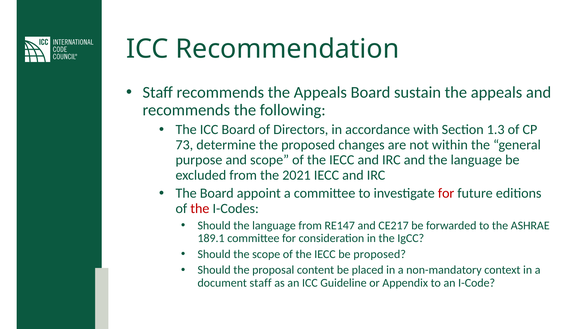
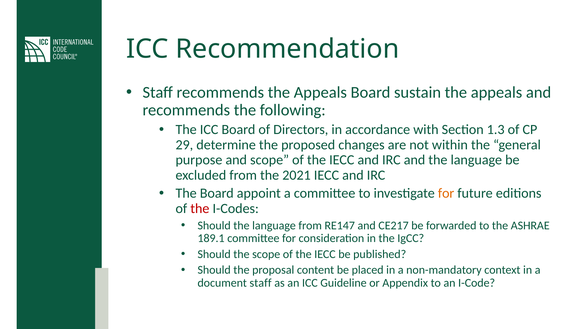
73: 73 -> 29
for at (446, 194) colour: red -> orange
be proposed: proposed -> published
